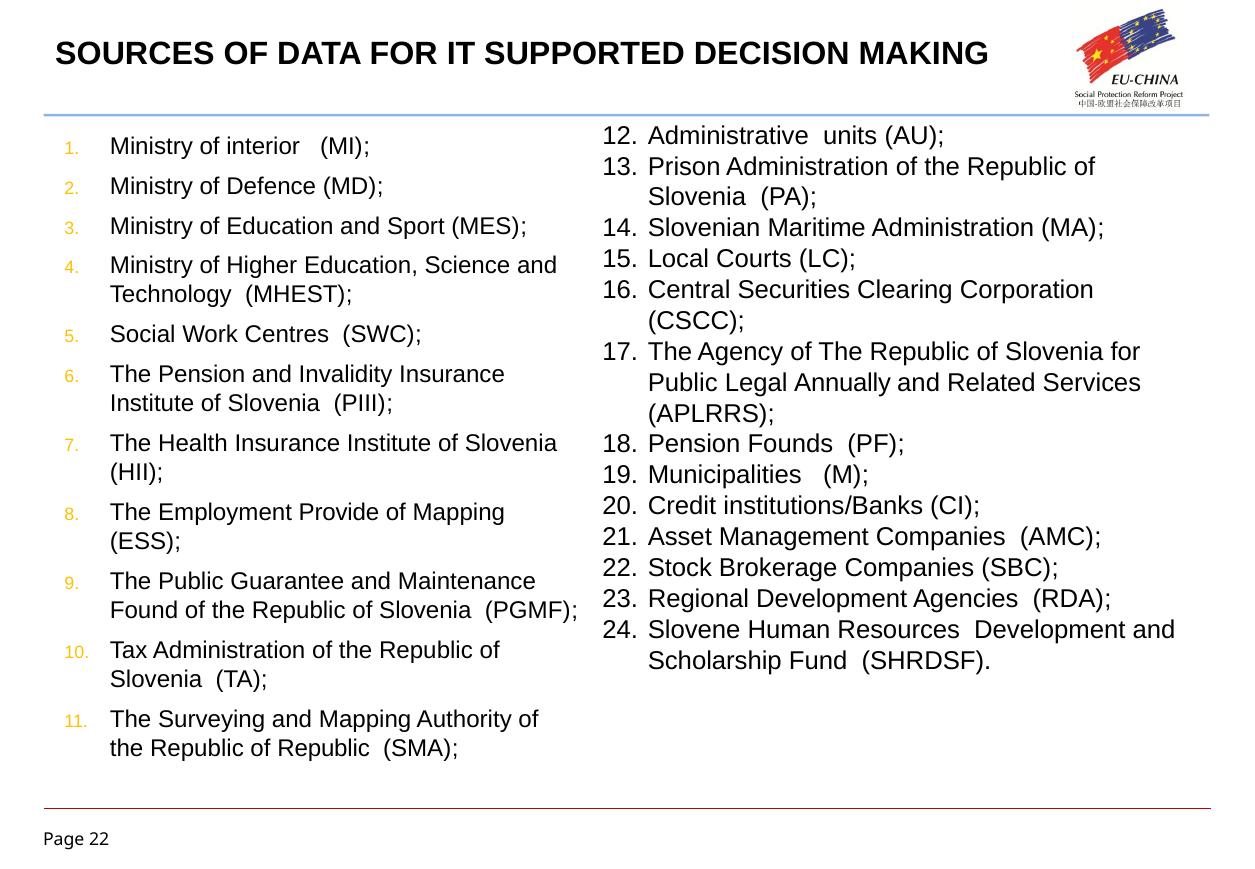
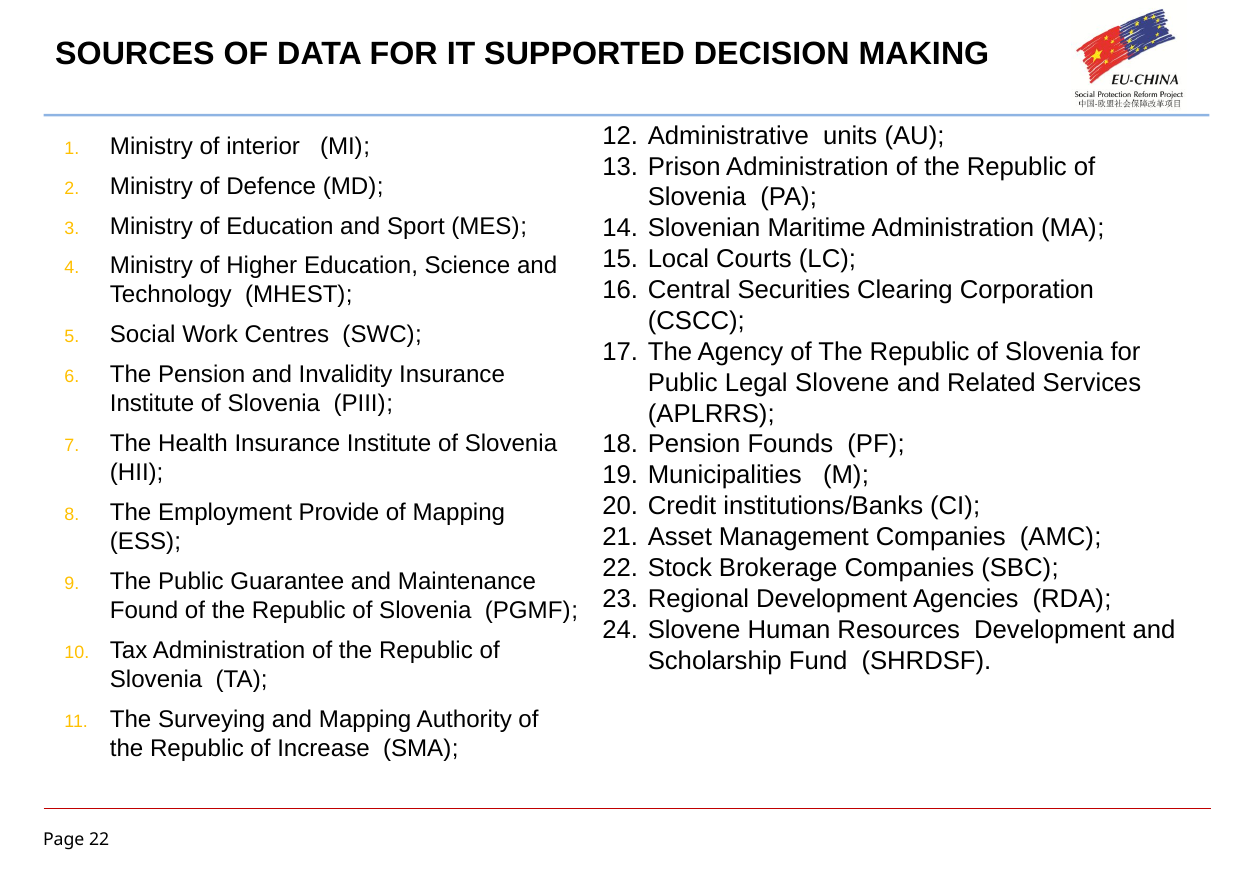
Legal Annually: Annually -> Slovene
of Republic: Republic -> Increase
